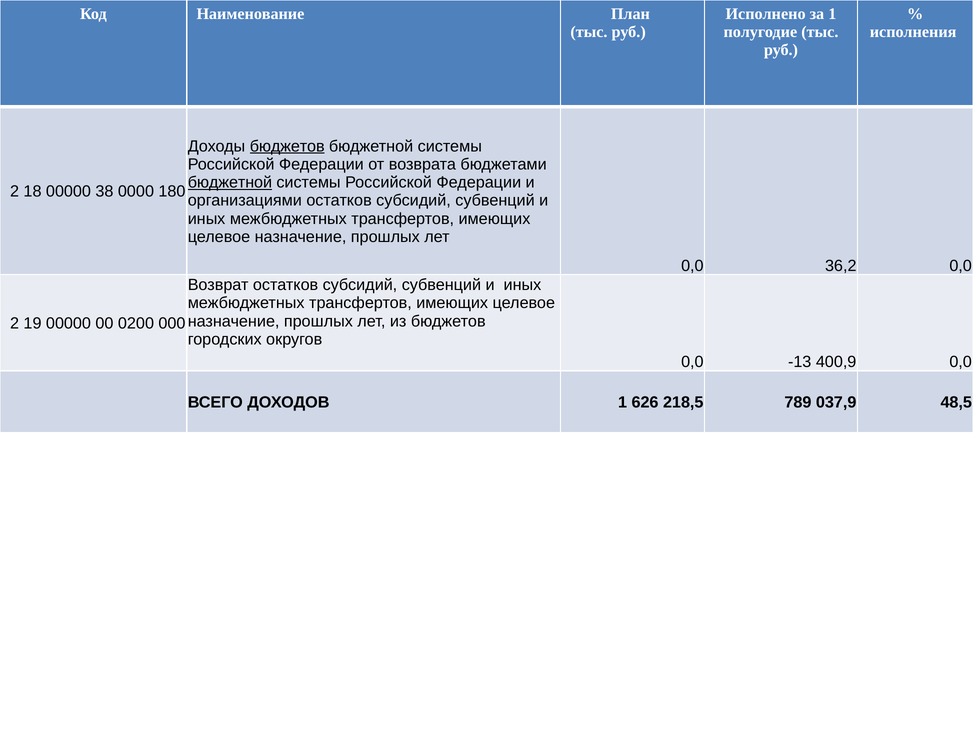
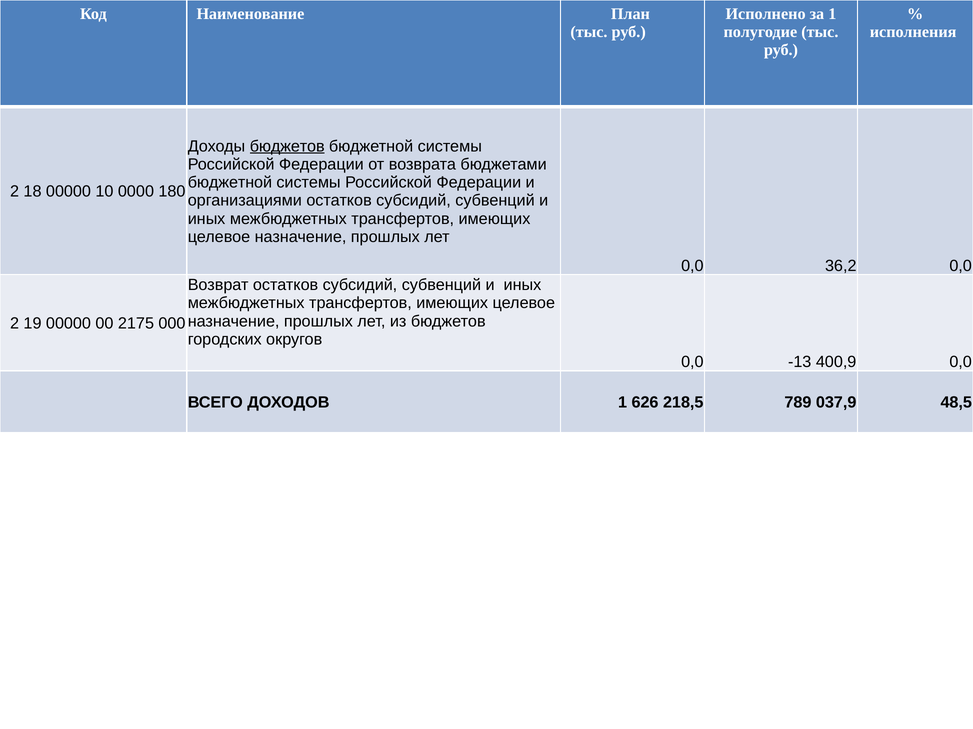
бюджетной at (230, 183) underline: present -> none
38: 38 -> 10
0200: 0200 -> 2175
